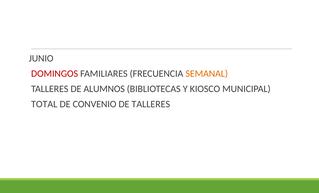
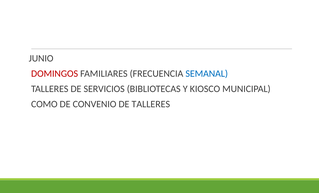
SEMANAL colour: orange -> blue
ALUMNOS: ALUMNOS -> SERVICIOS
TOTAL: TOTAL -> COMO
